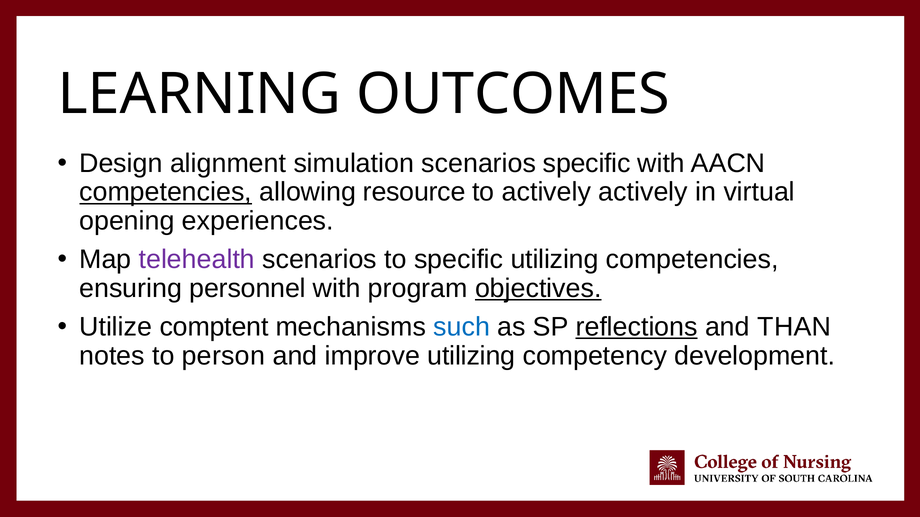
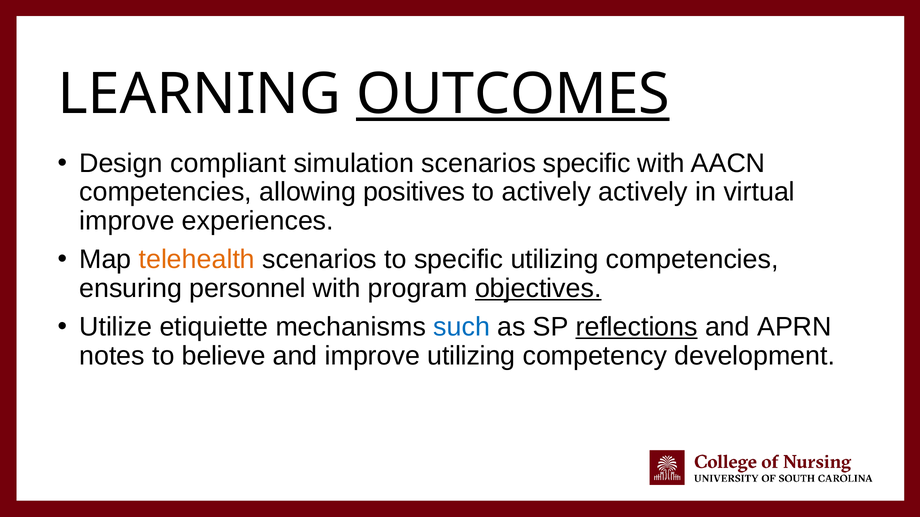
OUTCOMES underline: none -> present
alignment: alignment -> compliant
competencies at (166, 192) underline: present -> none
resource: resource -> positives
opening at (127, 221): opening -> improve
telehealth colour: purple -> orange
comptent: comptent -> etiquiette
THAN: THAN -> APRN
person: person -> believe
